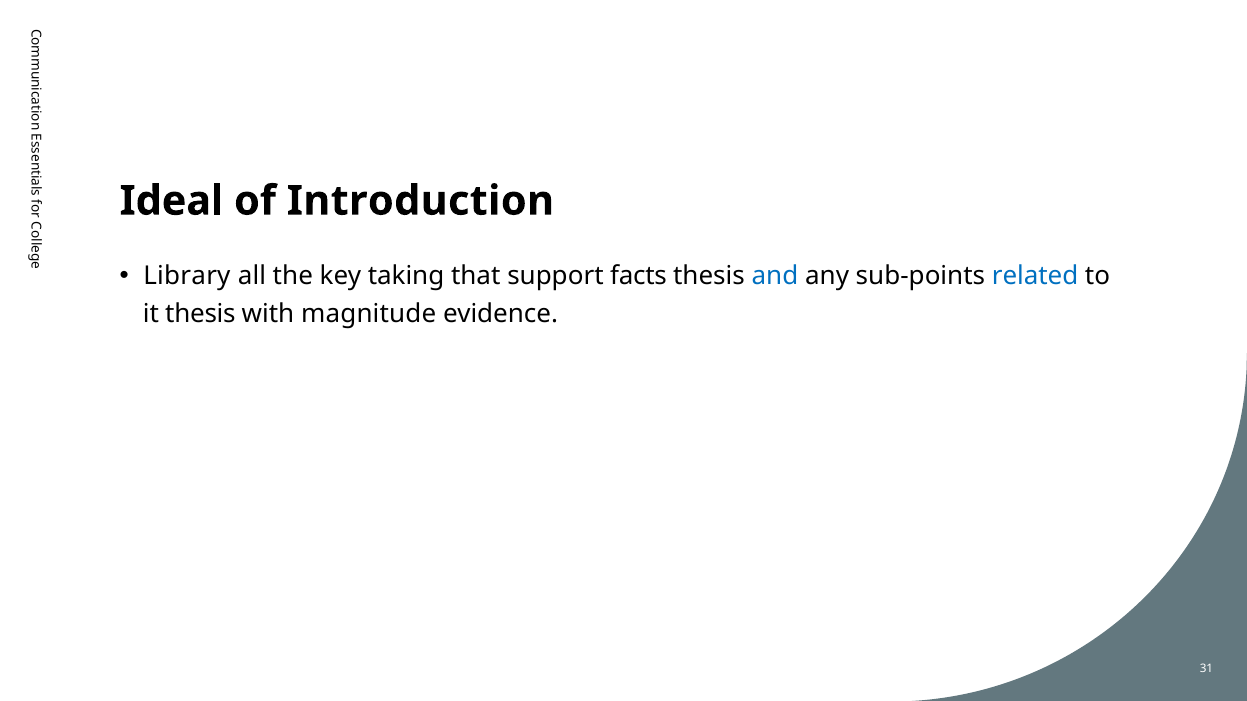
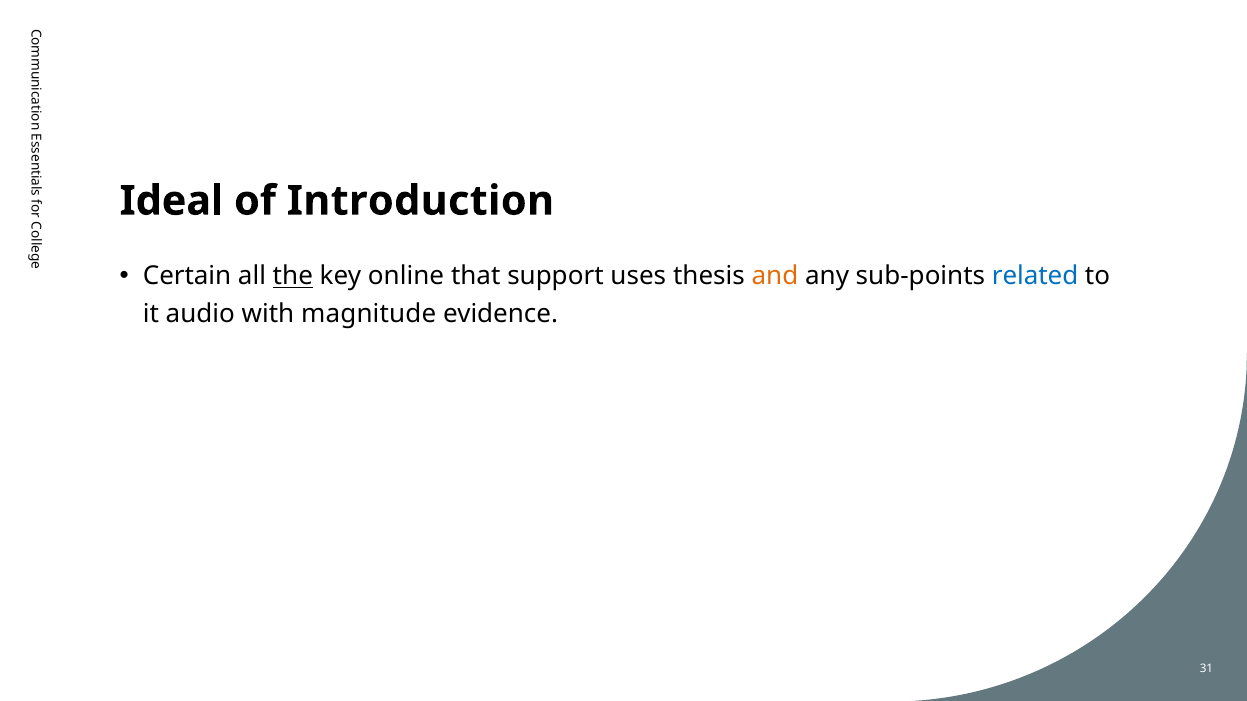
Library: Library -> Certain
the underline: none -> present
taking: taking -> online
facts: facts -> uses
and colour: blue -> orange
it thesis: thesis -> audio
